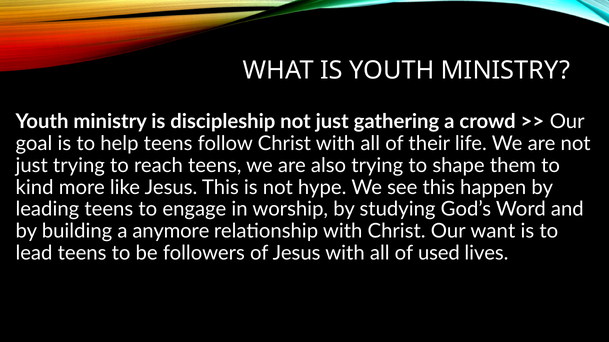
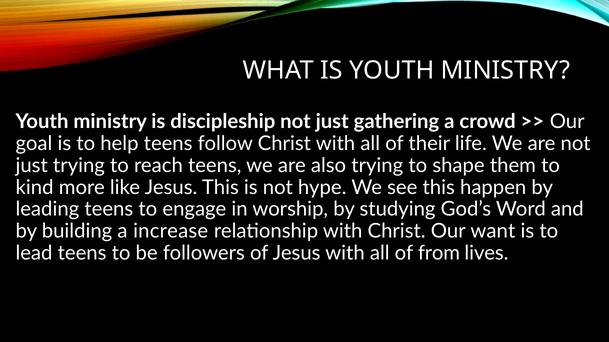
anymore: anymore -> increase
used: used -> from
